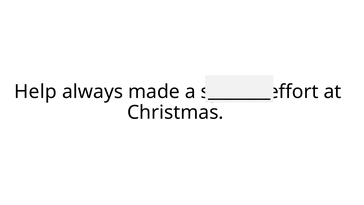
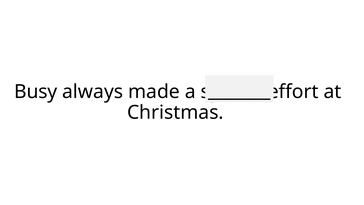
Help: Help -> Busy
